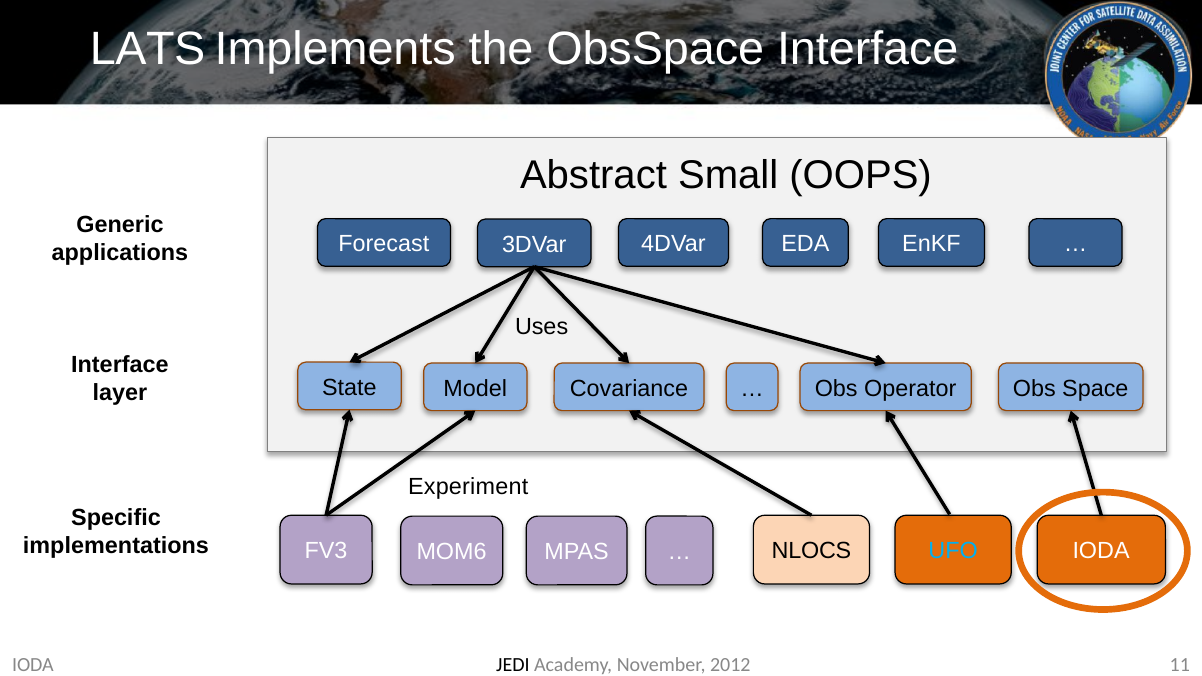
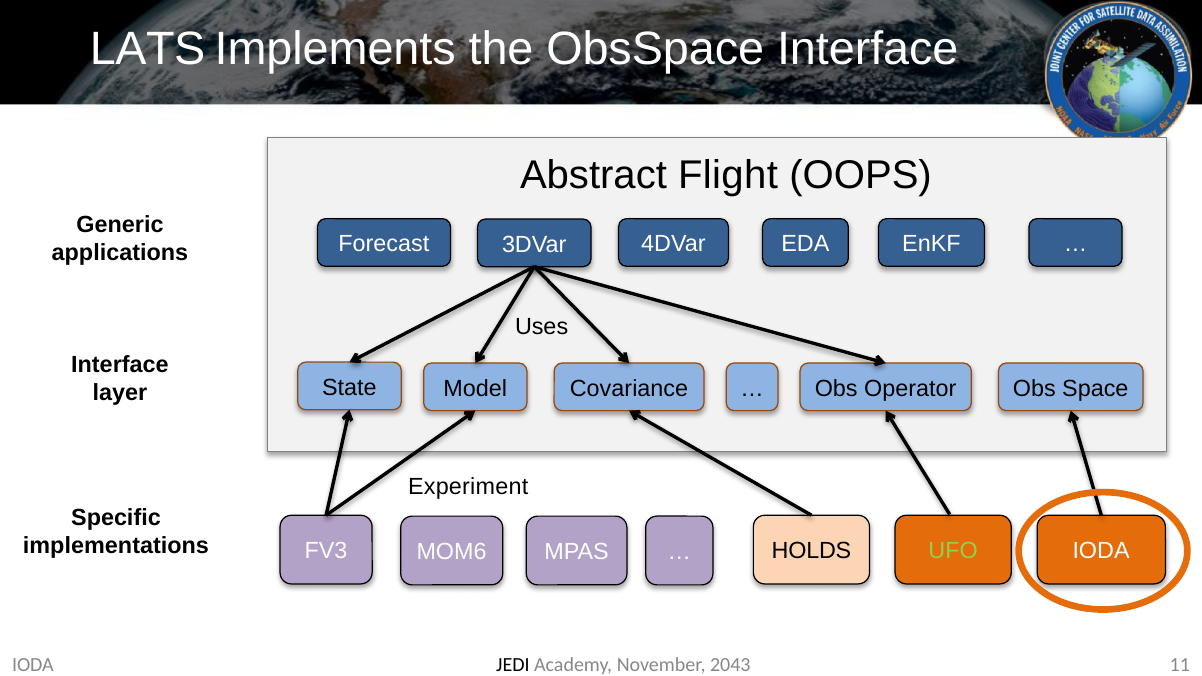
Small: Small -> Flight
NLOCS: NLOCS -> HOLDS
UFO colour: light blue -> light green
2012: 2012 -> 2043
